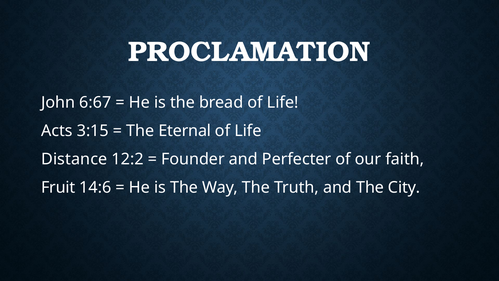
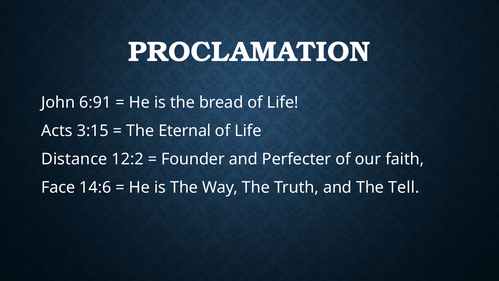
6:67: 6:67 -> 6:91
Fruit: Fruit -> Face
City: City -> Tell
